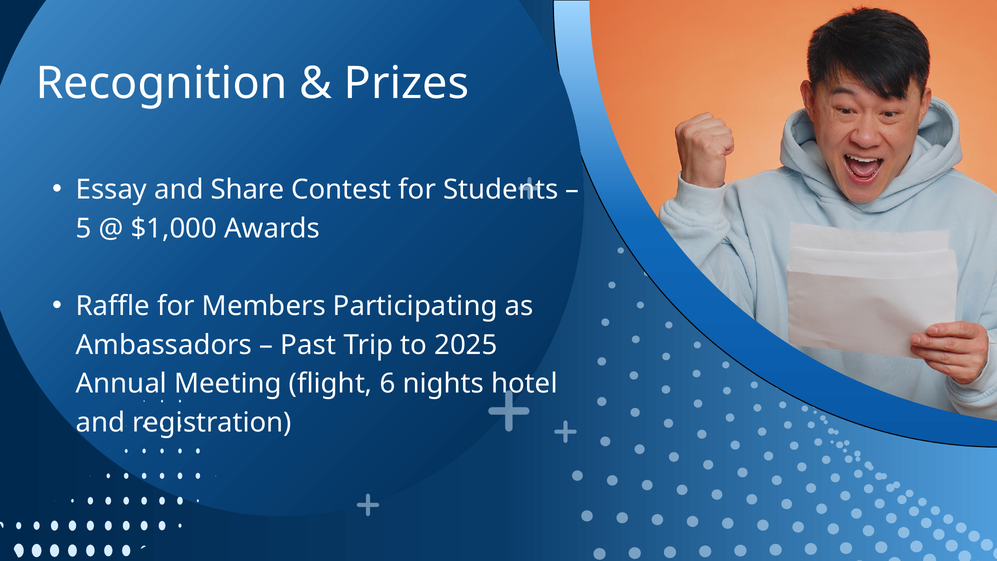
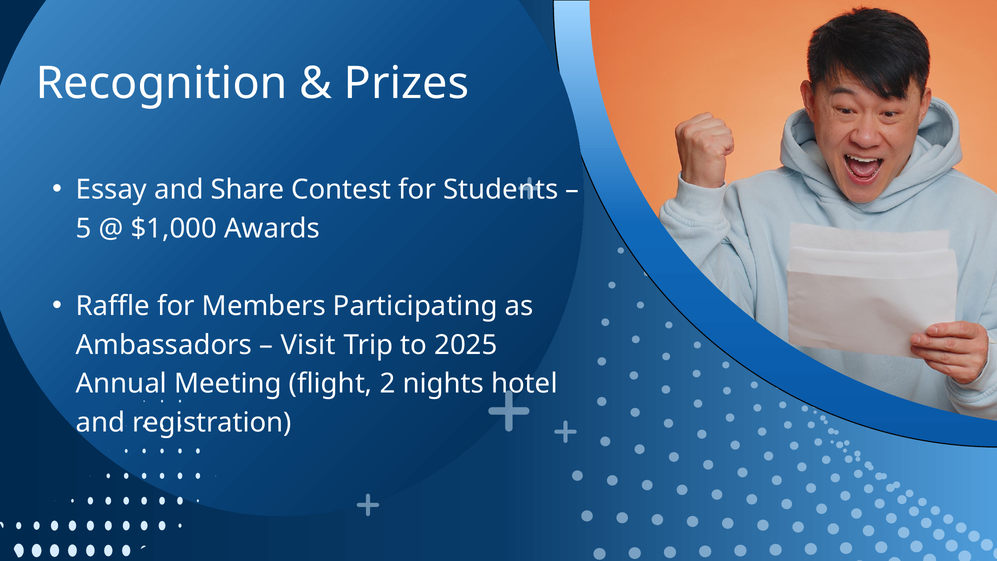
Past: Past -> Visit
6: 6 -> 2
